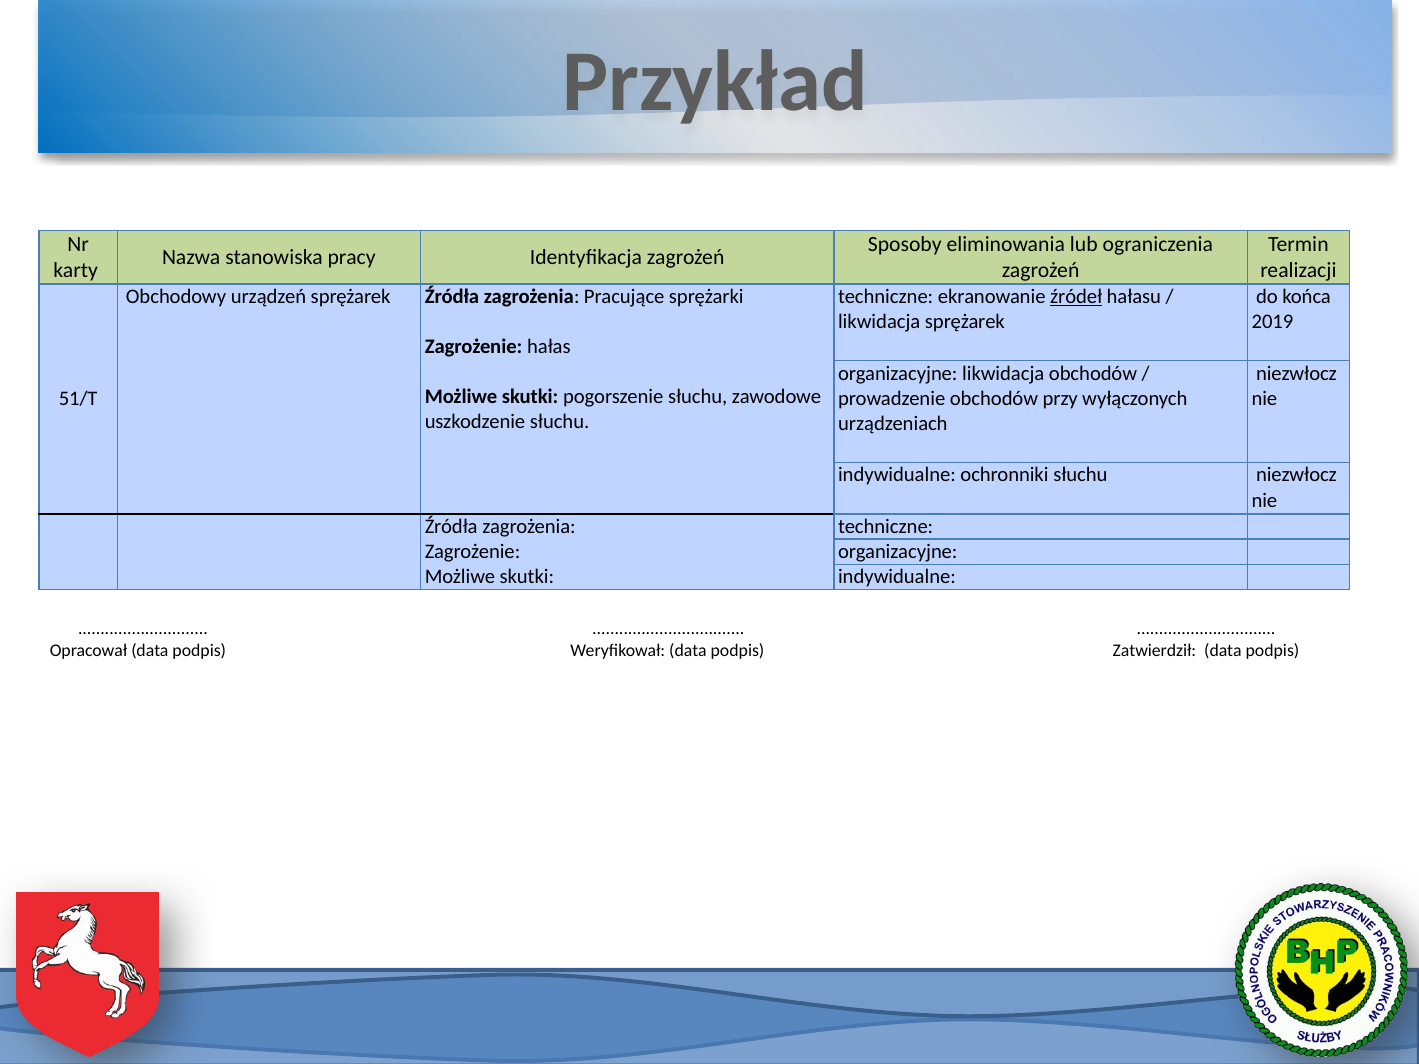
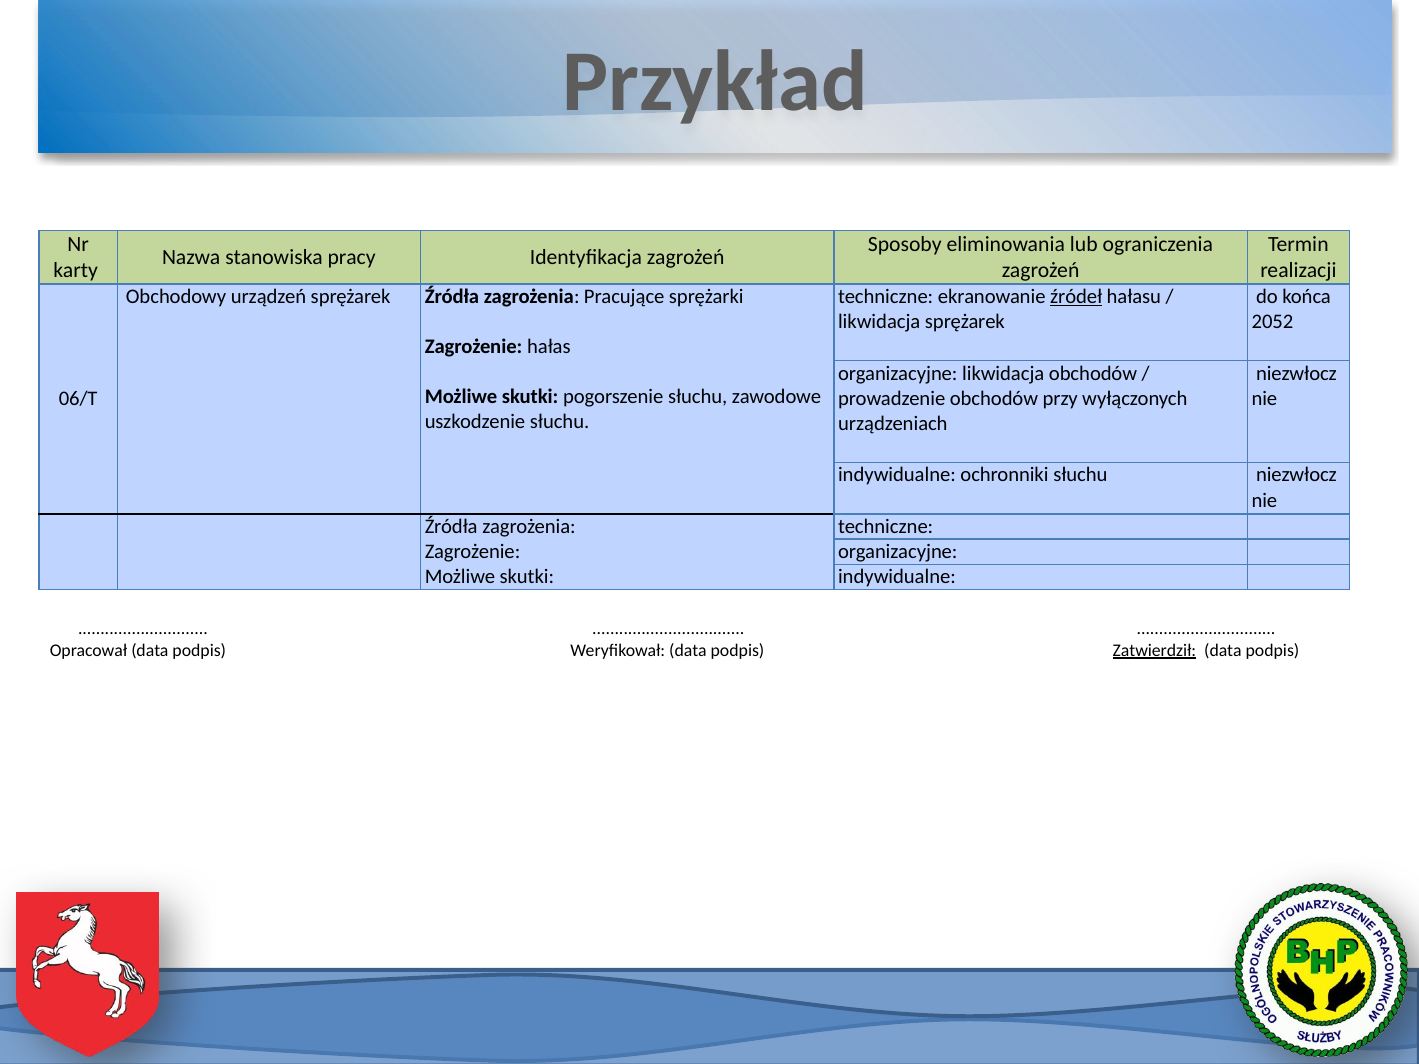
2019: 2019 -> 2052
51/T: 51/T -> 06/T
Zatwierdził underline: none -> present
